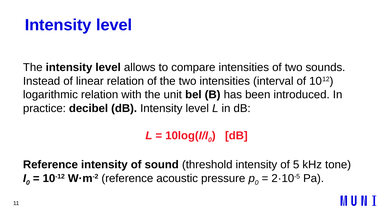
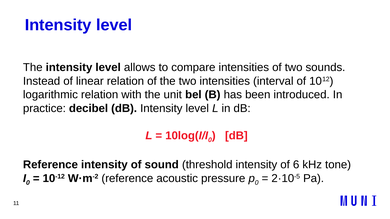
5: 5 -> 6
